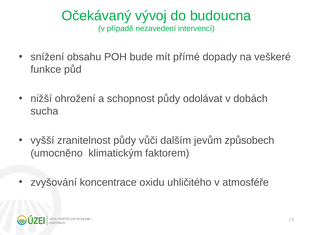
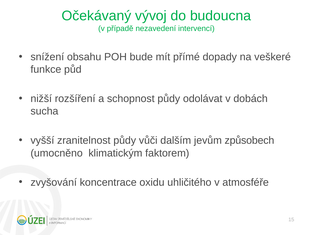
ohrožení: ohrožení -> rozšíření
